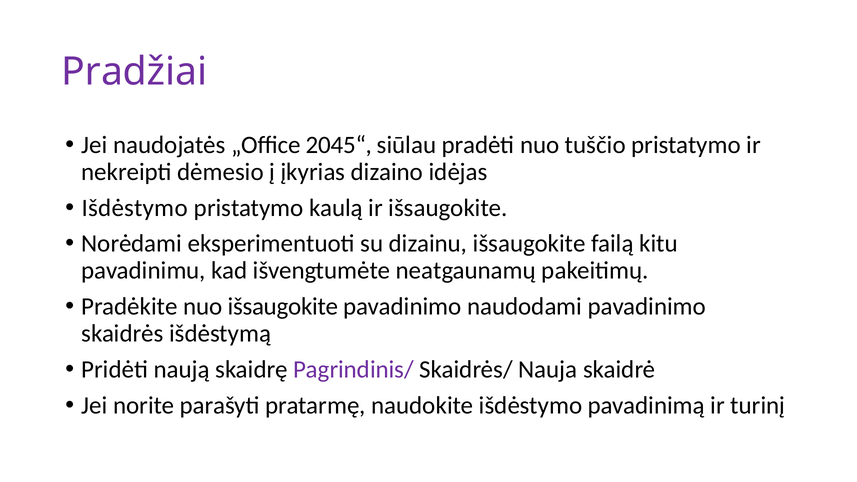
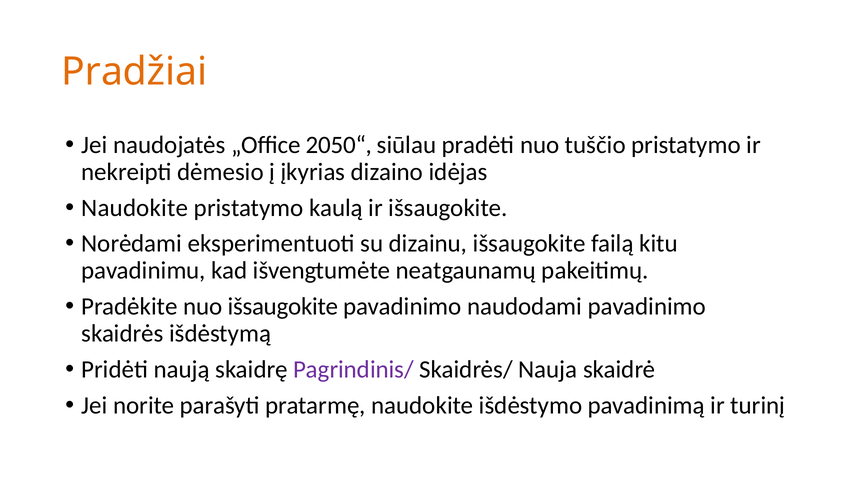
Pradžiai colour: purple -> orange
2045“: 2045“ -> 2050“
Išdėstymo at (135, 208): Išdėstymo -> Naudokite
